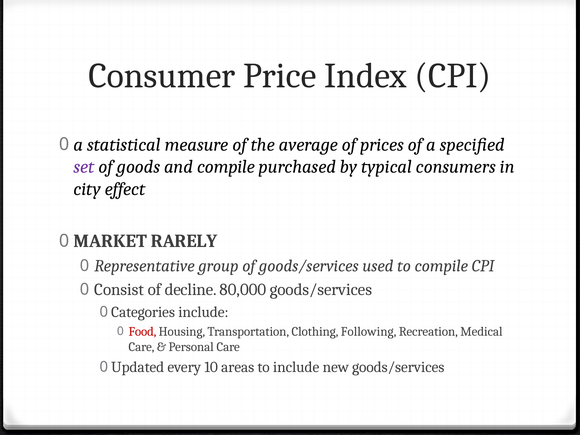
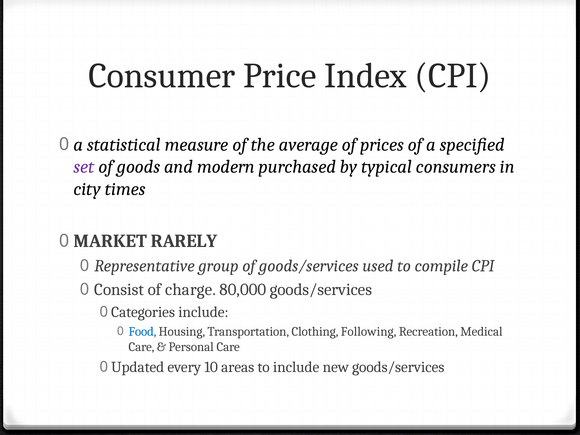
and compile: compile -> modern
effect: effect -> times
decline: decline -> charge
Food colour: red -> blue
